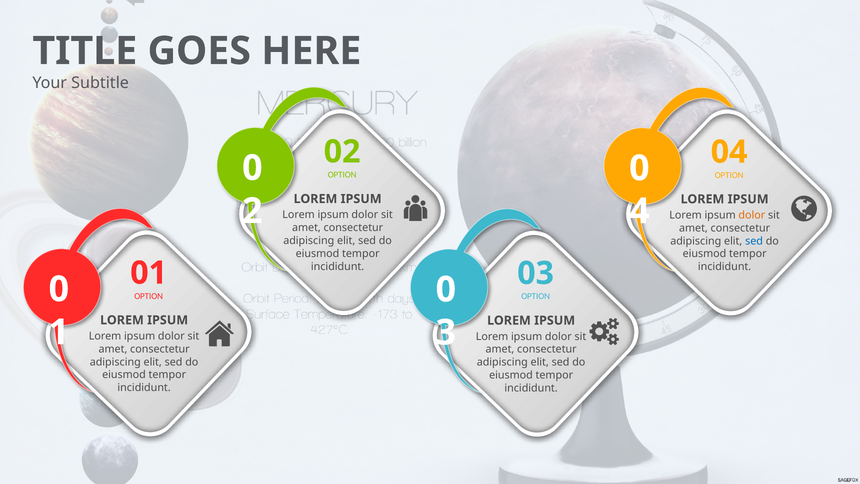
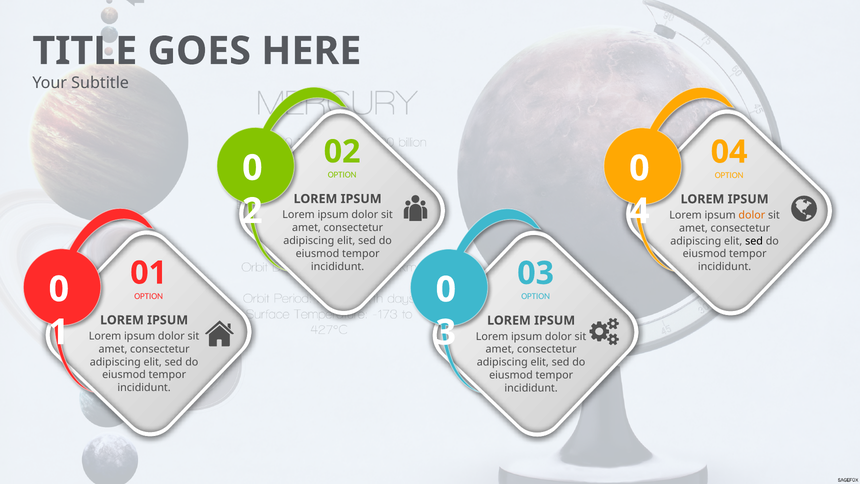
sed at (754, 241) colour: blue -> black
